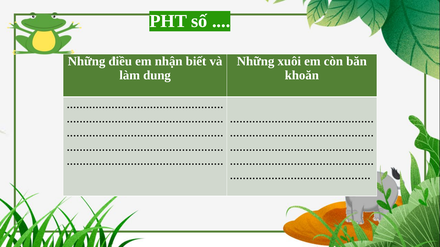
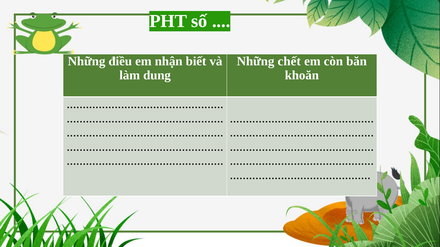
xuôi: xuôi -> chết
